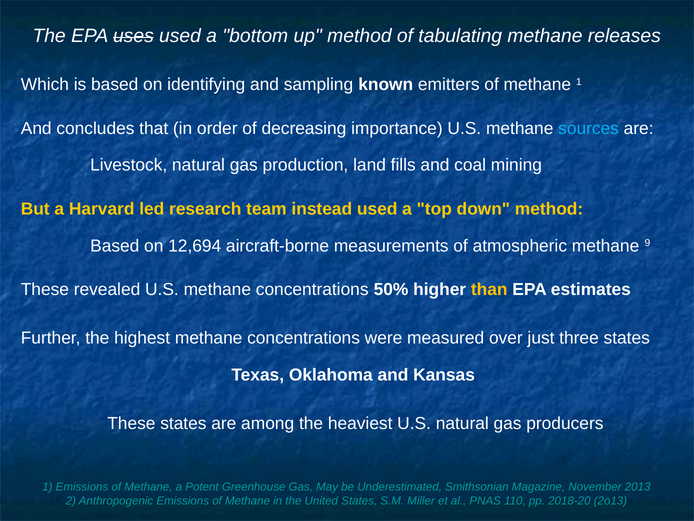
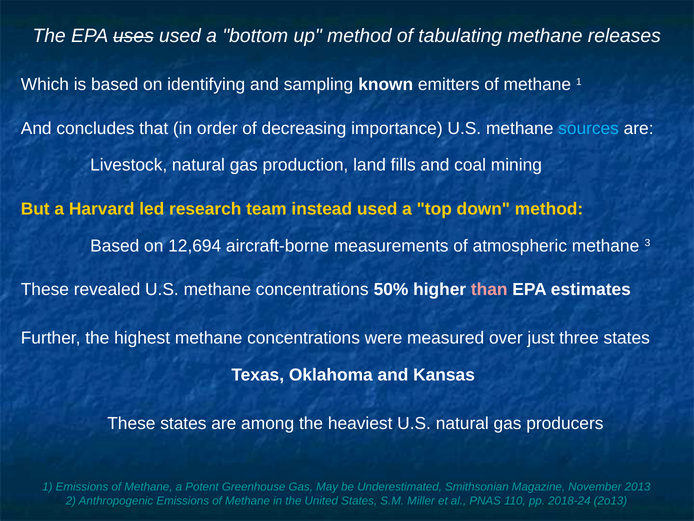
9: 9 -> 3
than colour: yellow -> pink
2018-20: 2018-20 -> 2018-24
